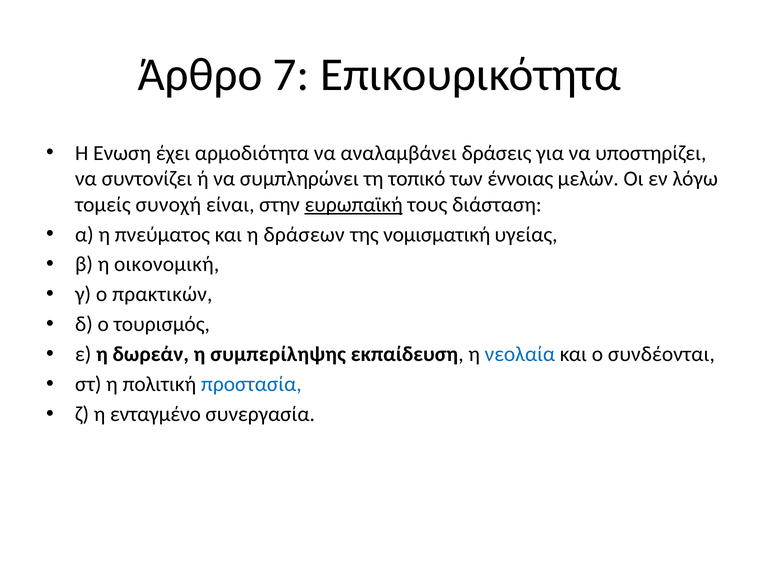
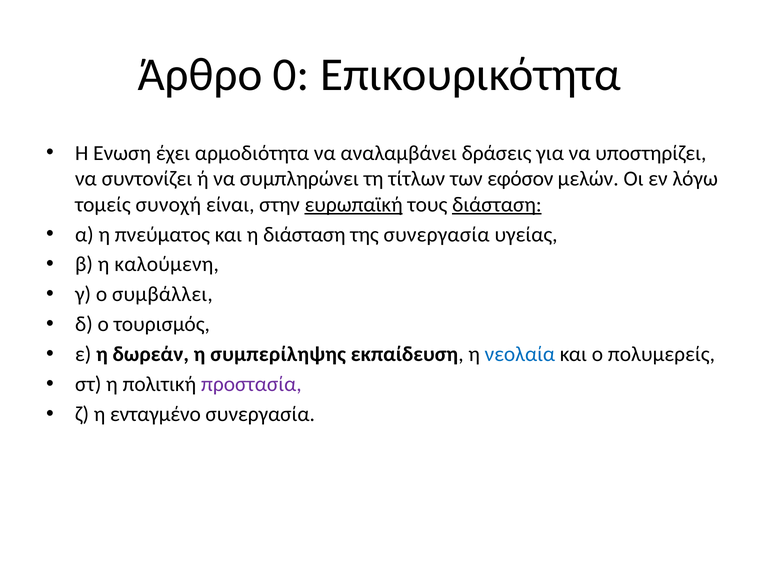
7: 7 -> 0
τοπικό: τοπικό -> τίτλων
έννοιας: έννοιας -> εφόσον
διάσταση at (497, 204) underline: none -> present
η δράσεων: δράσεων -> διάσταση
της νομισματική: νομισματική -> συνεργασία
οικονομική: οικονομική -> καλούμενη
πρακτικών: πρακτικών -> συμβάλλει
συνδέονται: συνδέονται -> πολυμερείς
προστασία colour: blue -> purple
